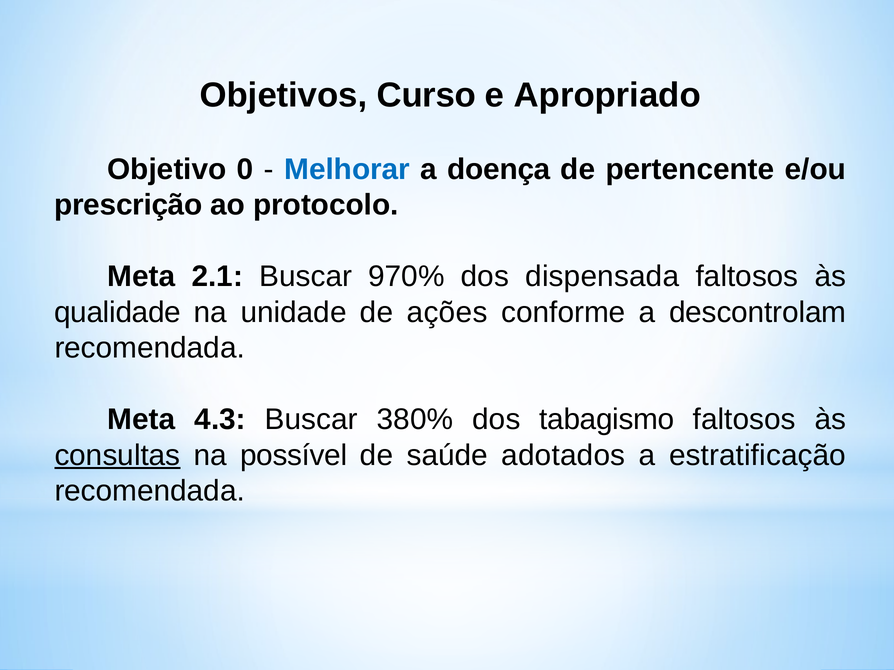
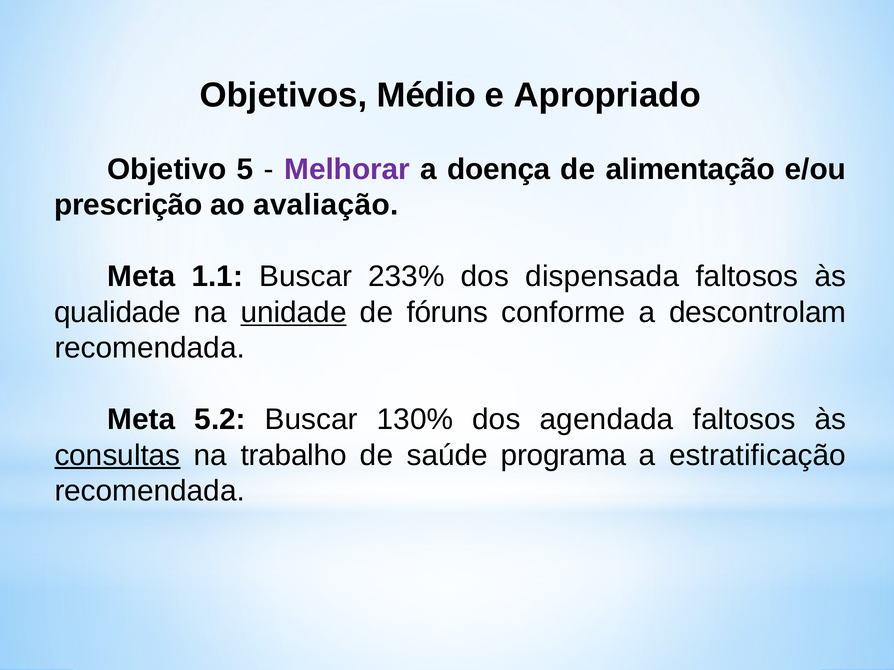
Curso: Curso -> Médio
0: 0 -> 5
Melhorar colour: blue -> purple
pertencente: pertencente -> alimentação
protocolo: protocolo -> avaliação
2.1: 2.1 -> 1.1
970%: 970% -> 233%
unidade underline: none -> present
ações: ações -> fóruns
4.3: 4.3 -> 5.2
380%: 380% -> 130%
tabagismo: tabagismo -> agendada
possível: possível -> trabalho
adotados: adotados -> programa
